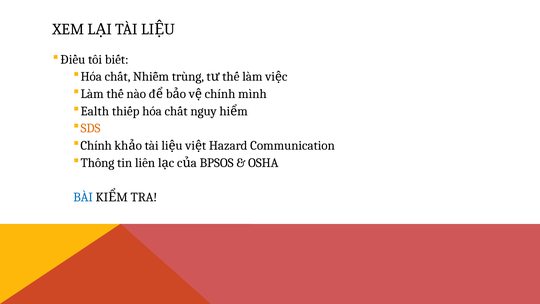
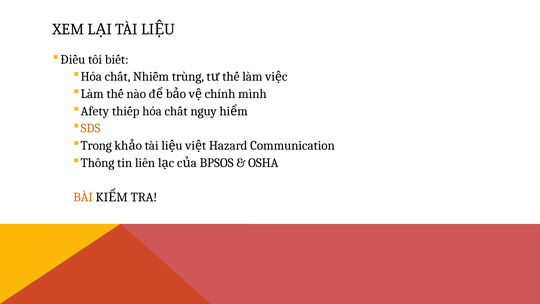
Ealth: Ealth -> Afety
Chính at (96, 145): Chính -> Trong
BÀI colour: blue -> orange
